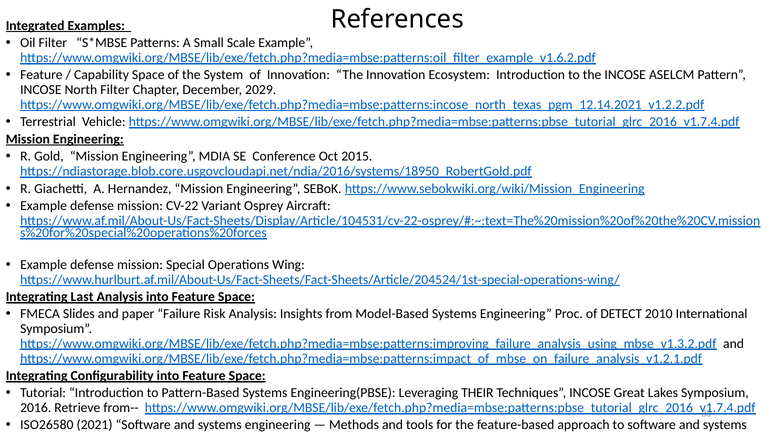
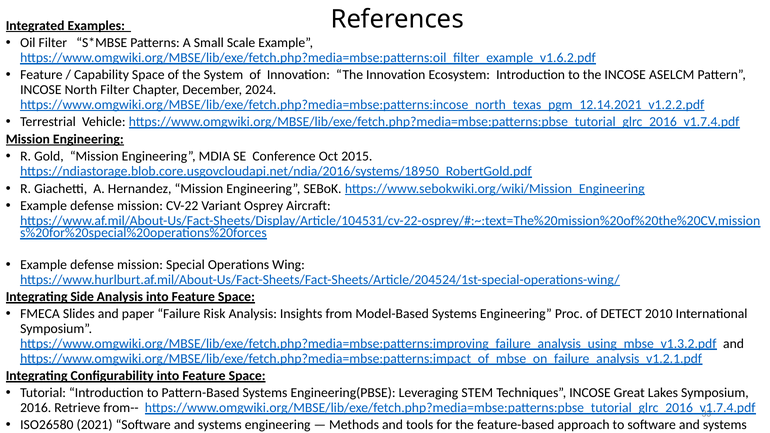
2029: 2029 -> 2024
Last: Last -> Side
THEIR: THEIR -> STEM
